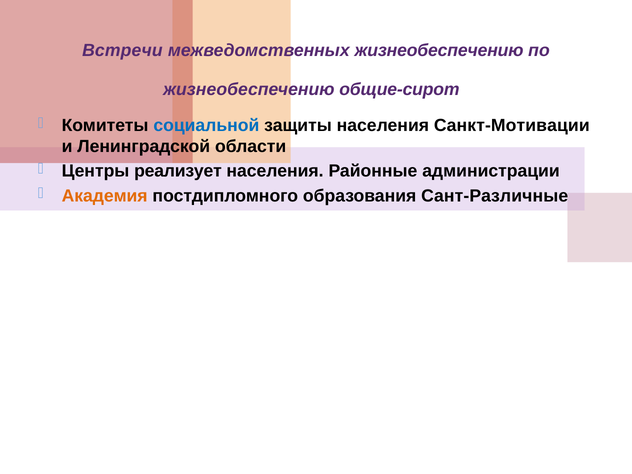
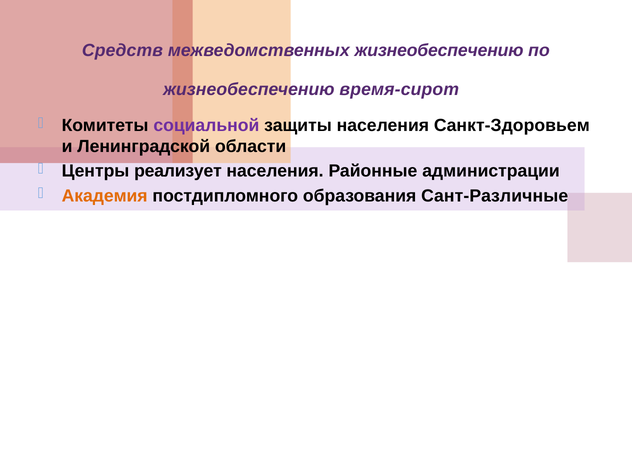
Встречи: Встречи -> Средств
общие-сирот: общие-сирот -> время-сирот
социальной colour: blue -> purple
Санкт-Мотивации: Санкт-Мотивации -> Санкт-Здоровьем
